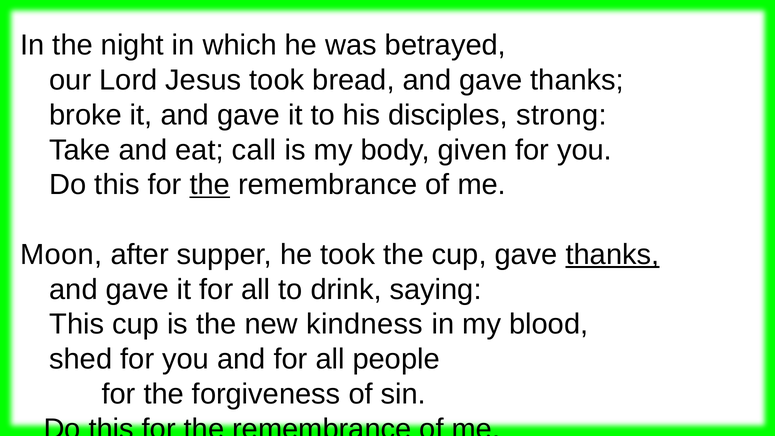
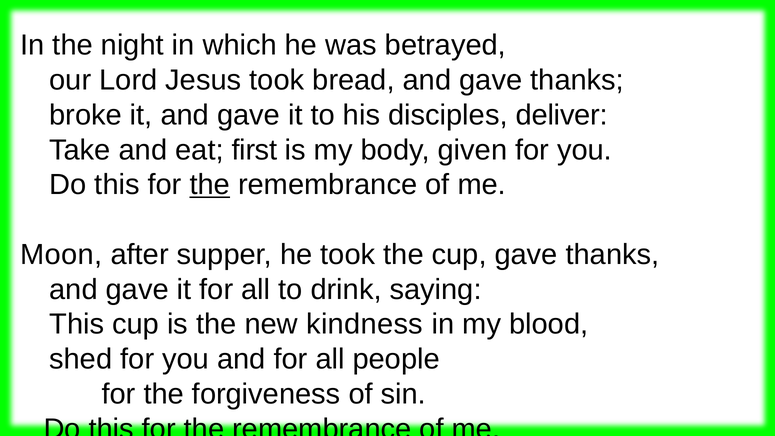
strong: strong -> deliver
call: call -> first
thanks at (613, 255) underline: present -> none
